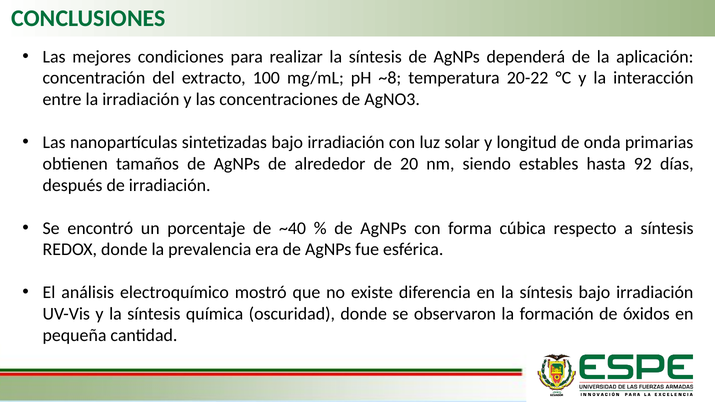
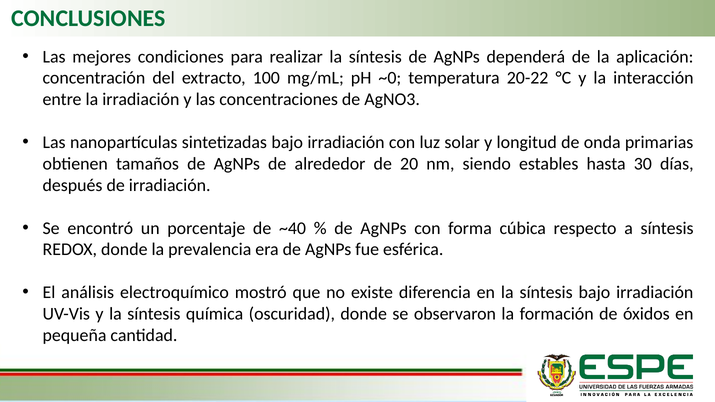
~8: ~8 -> ~0
92: 92 -> 30
